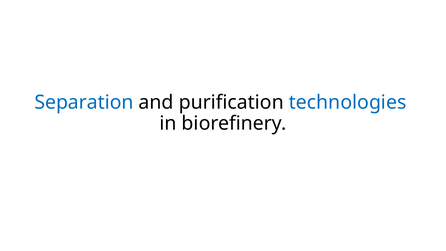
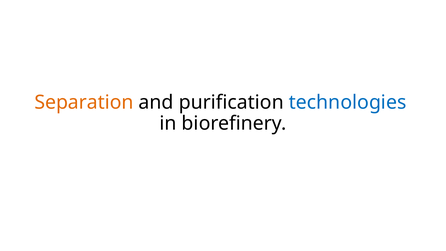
Separation colour: blue -> orange
